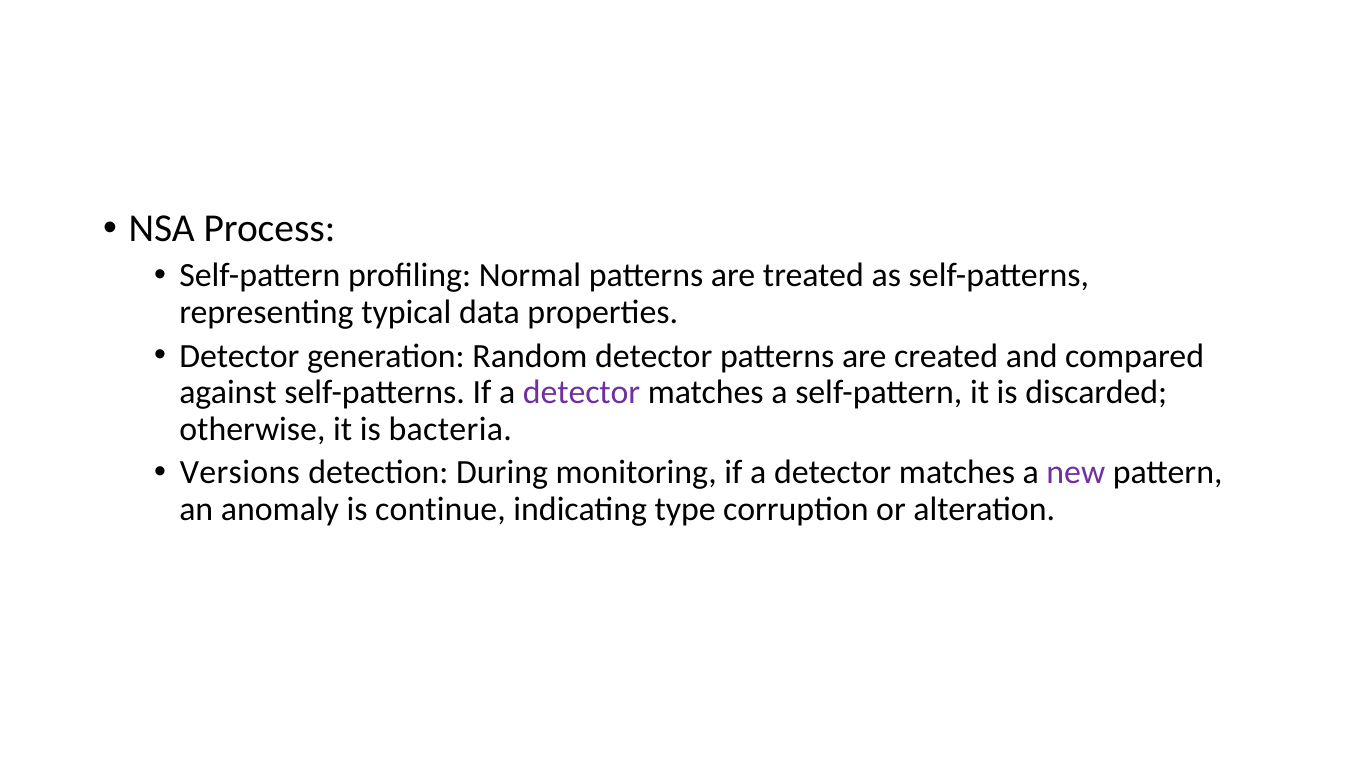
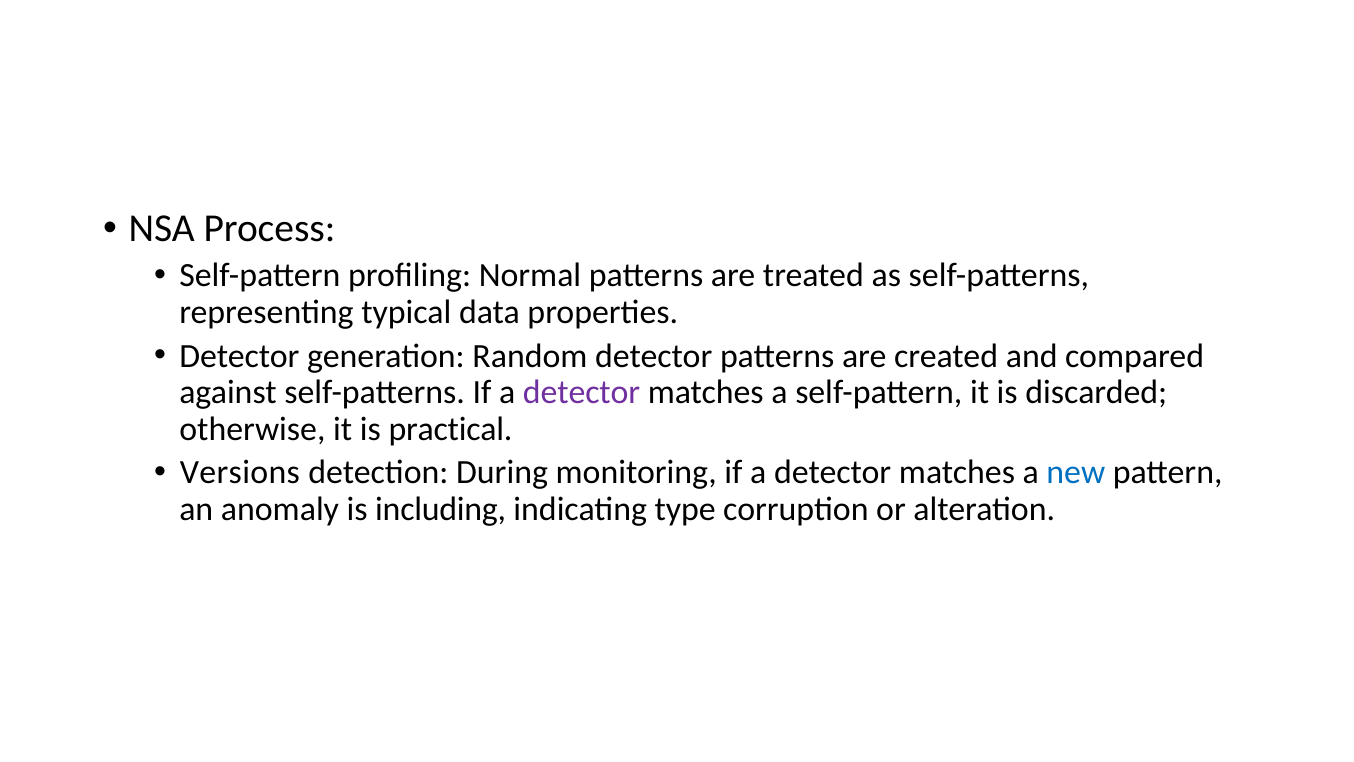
bacteria: bacteria -> practical
new colour: purple -> blue
continue: continue -> including
